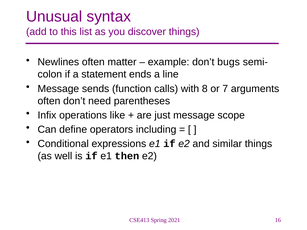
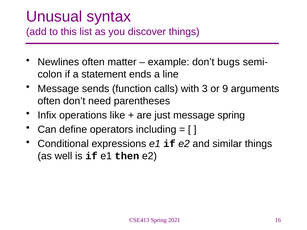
8: 8 -> 3
7: 7 -> 9
message scope: scope -> spring
